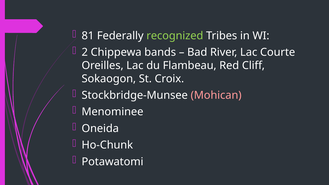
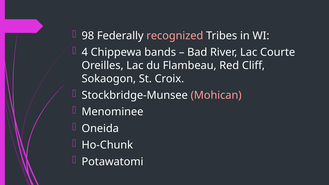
81: 81 -> 98
recognized colour: light green -> pink
2: 2 -> 4
